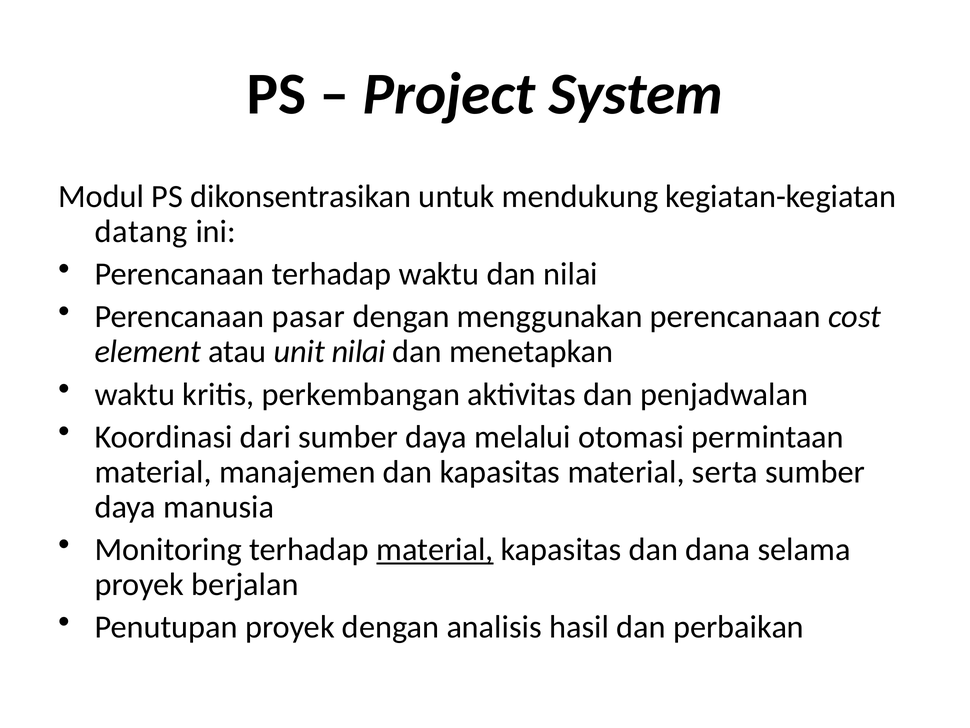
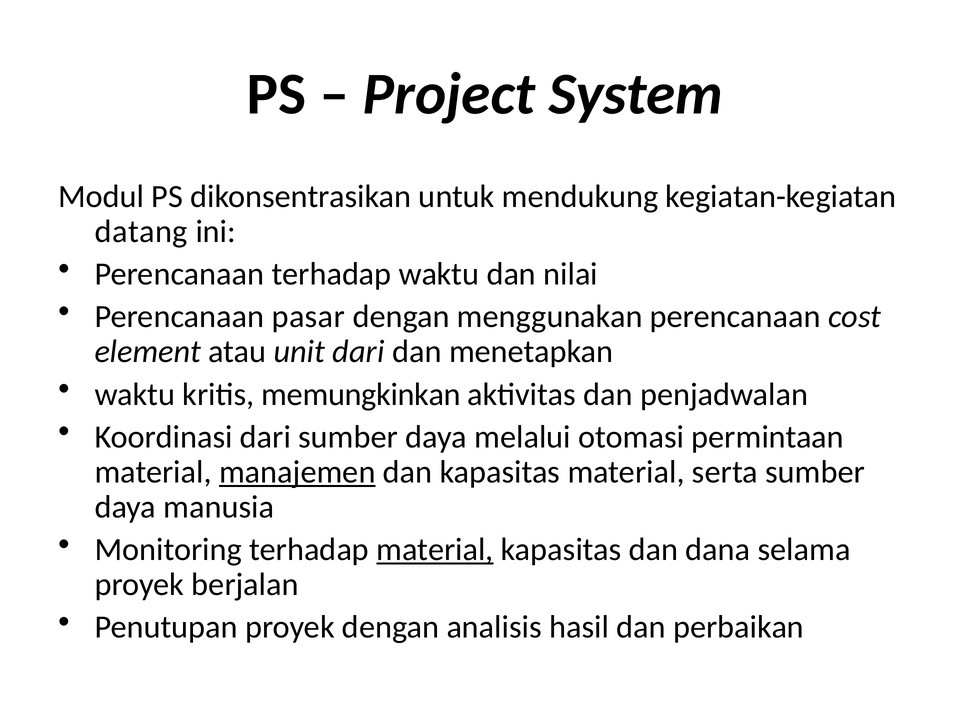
unit nilai: nilai -> dari
perkembangan: perkembangan -> memungkinkan
manajemen underline: none -> present
